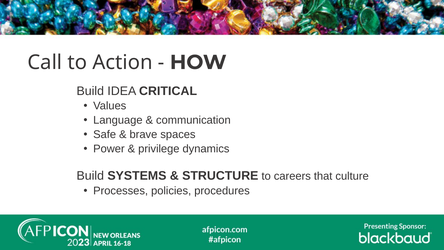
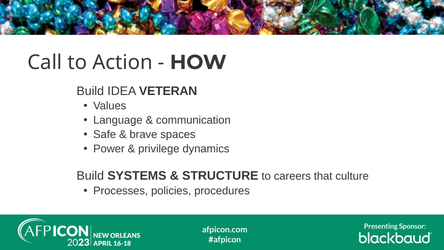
CRITICAL: CRITICAL -> VETERAN
